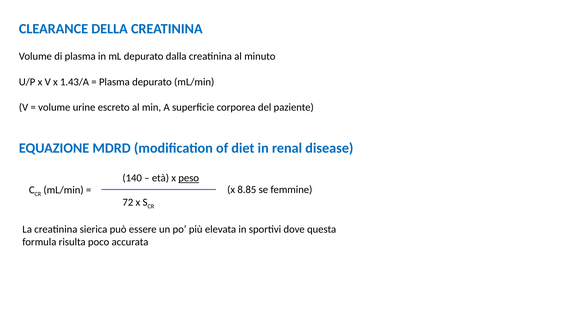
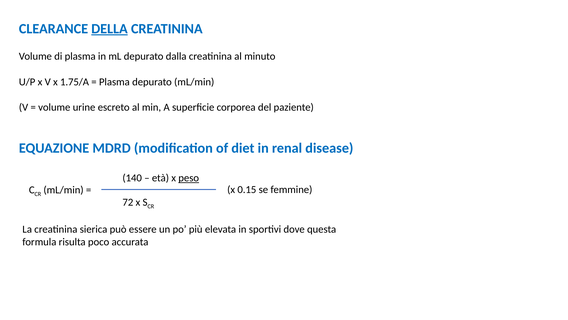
DELLA underline: none -> present
1.43/A: 1.43/A -> 1.75/A
8.85: 8.85 -> 0.15
